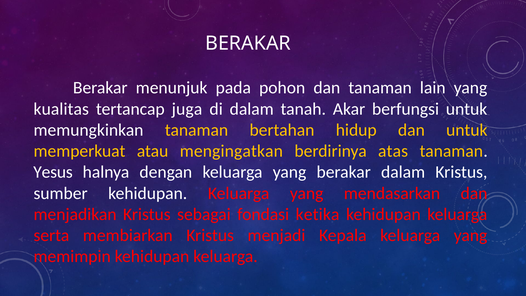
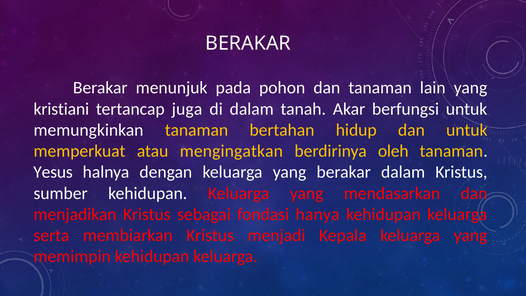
kualitas: kualitas -> kristiani
atas: atas -> oleh
ketika: ketika -> hanya
